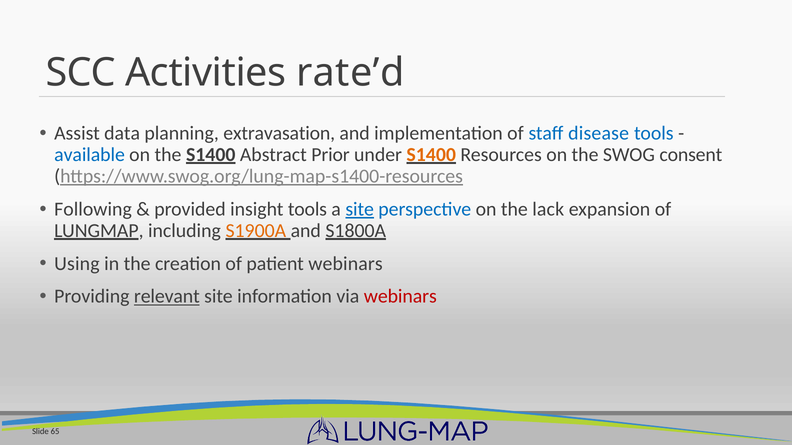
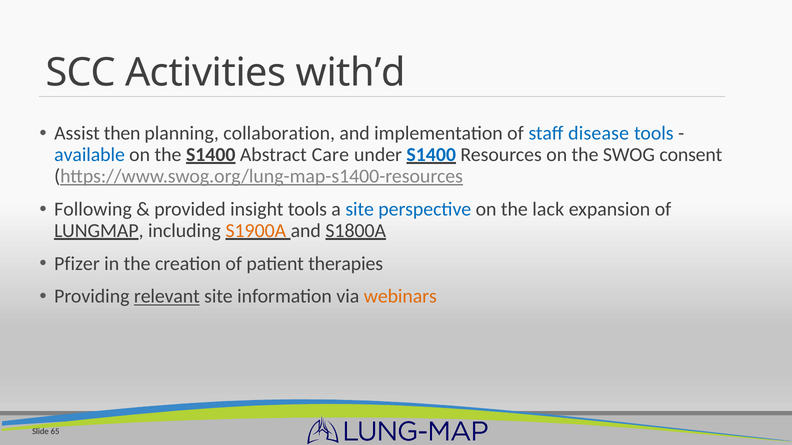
rate’d: rate’d -> with’d
data: data -> then
extravasation: extravasation -> collaboration
Prior: Prior -> Care
S1400 at (431, 155) colour: orange -> blue
site at (360, 210) underline: present -> none
Using: Using -> Pfizer
patient webinars: webinars -> therapies
webinars at (400, 297) colour: red -> orange
